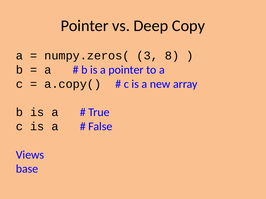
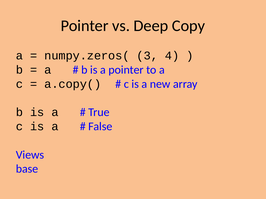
8: 8 -> 4
